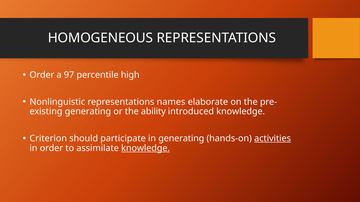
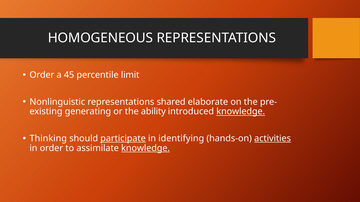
97: 97 -> 45
high: high -> limit
names: names -> shared
knowledge at (241, 112) underline: none -> present
Criterion: Criterion -> Thinking
participate underline: none -> present
in generating: generating -> identifying
